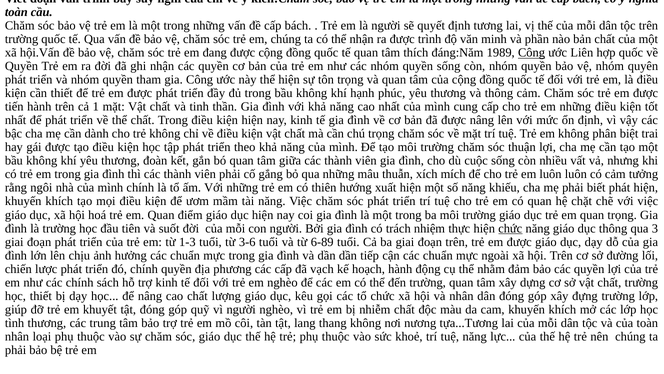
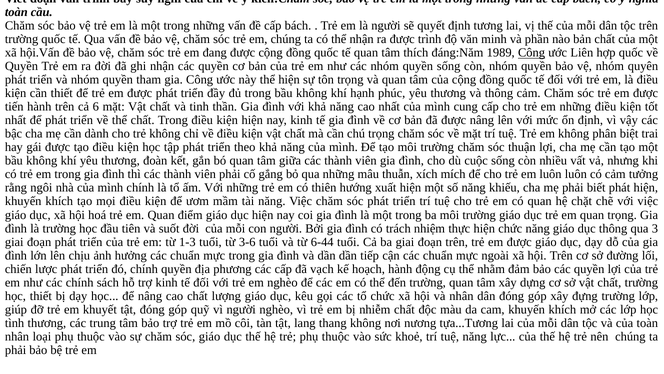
1: 1 -> 6
chức at (510, 228) underline: present -> none
6-89: 6-89 -> 6-44
